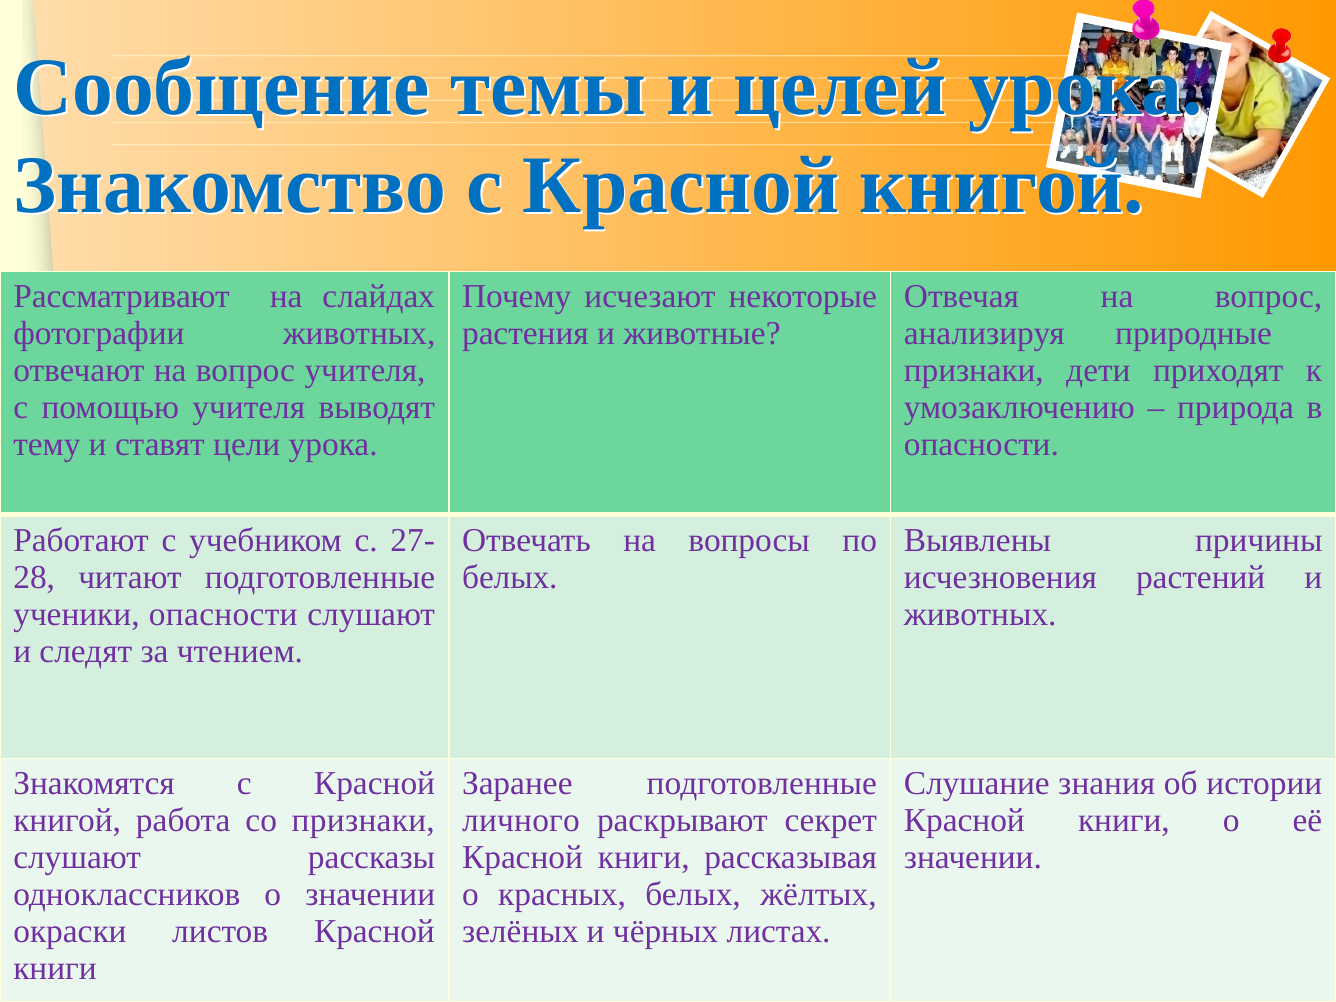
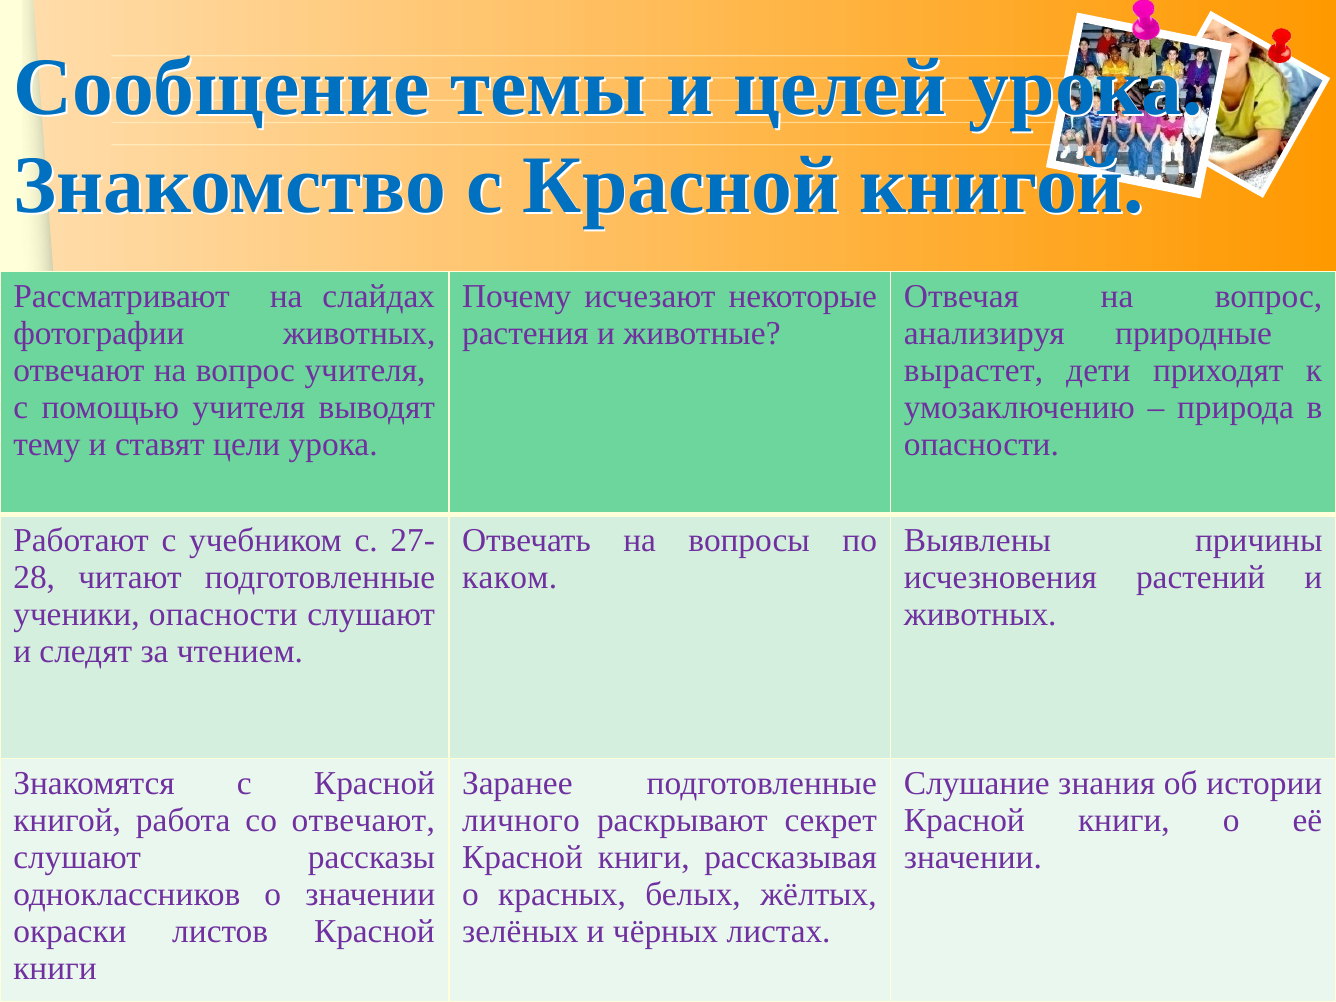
признаки at (974, 371): признаки -> вырастет
белых at (510, 577): белых -> каком
со признаки: признаки -> отвечают
